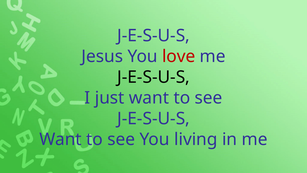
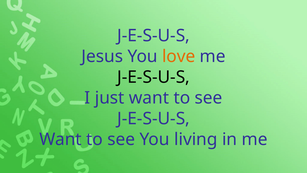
love colour: red -> orange
